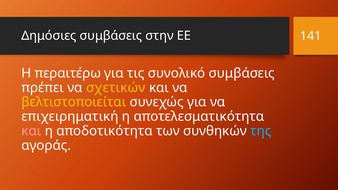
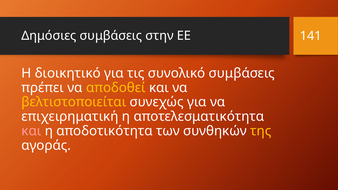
περαιτέρω: περαιτέρω -> διοικητικό
σχετικών: σχετικών -> αποδοθεί
της colour: light blue -> yellow
